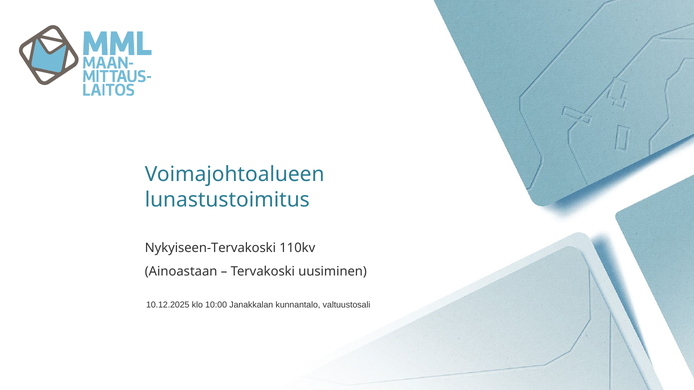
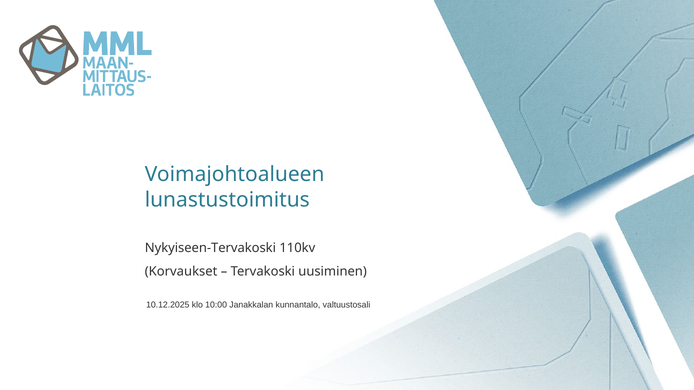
Ainoastaan: Ainoastaan -> Korvaukset
